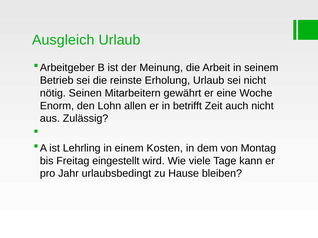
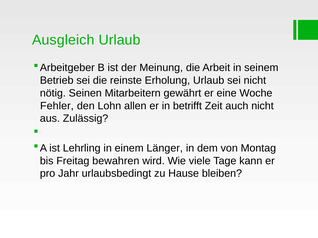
Enorm: Enorm -> Fehler
Kosten: Kosten -> Länger
eingestellt: eingestellt -> bewahren
